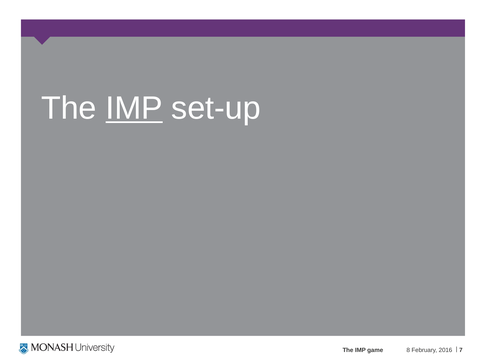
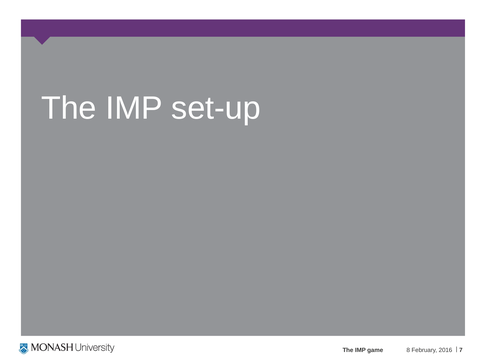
IMP at (134, 108) underline: present -> none
